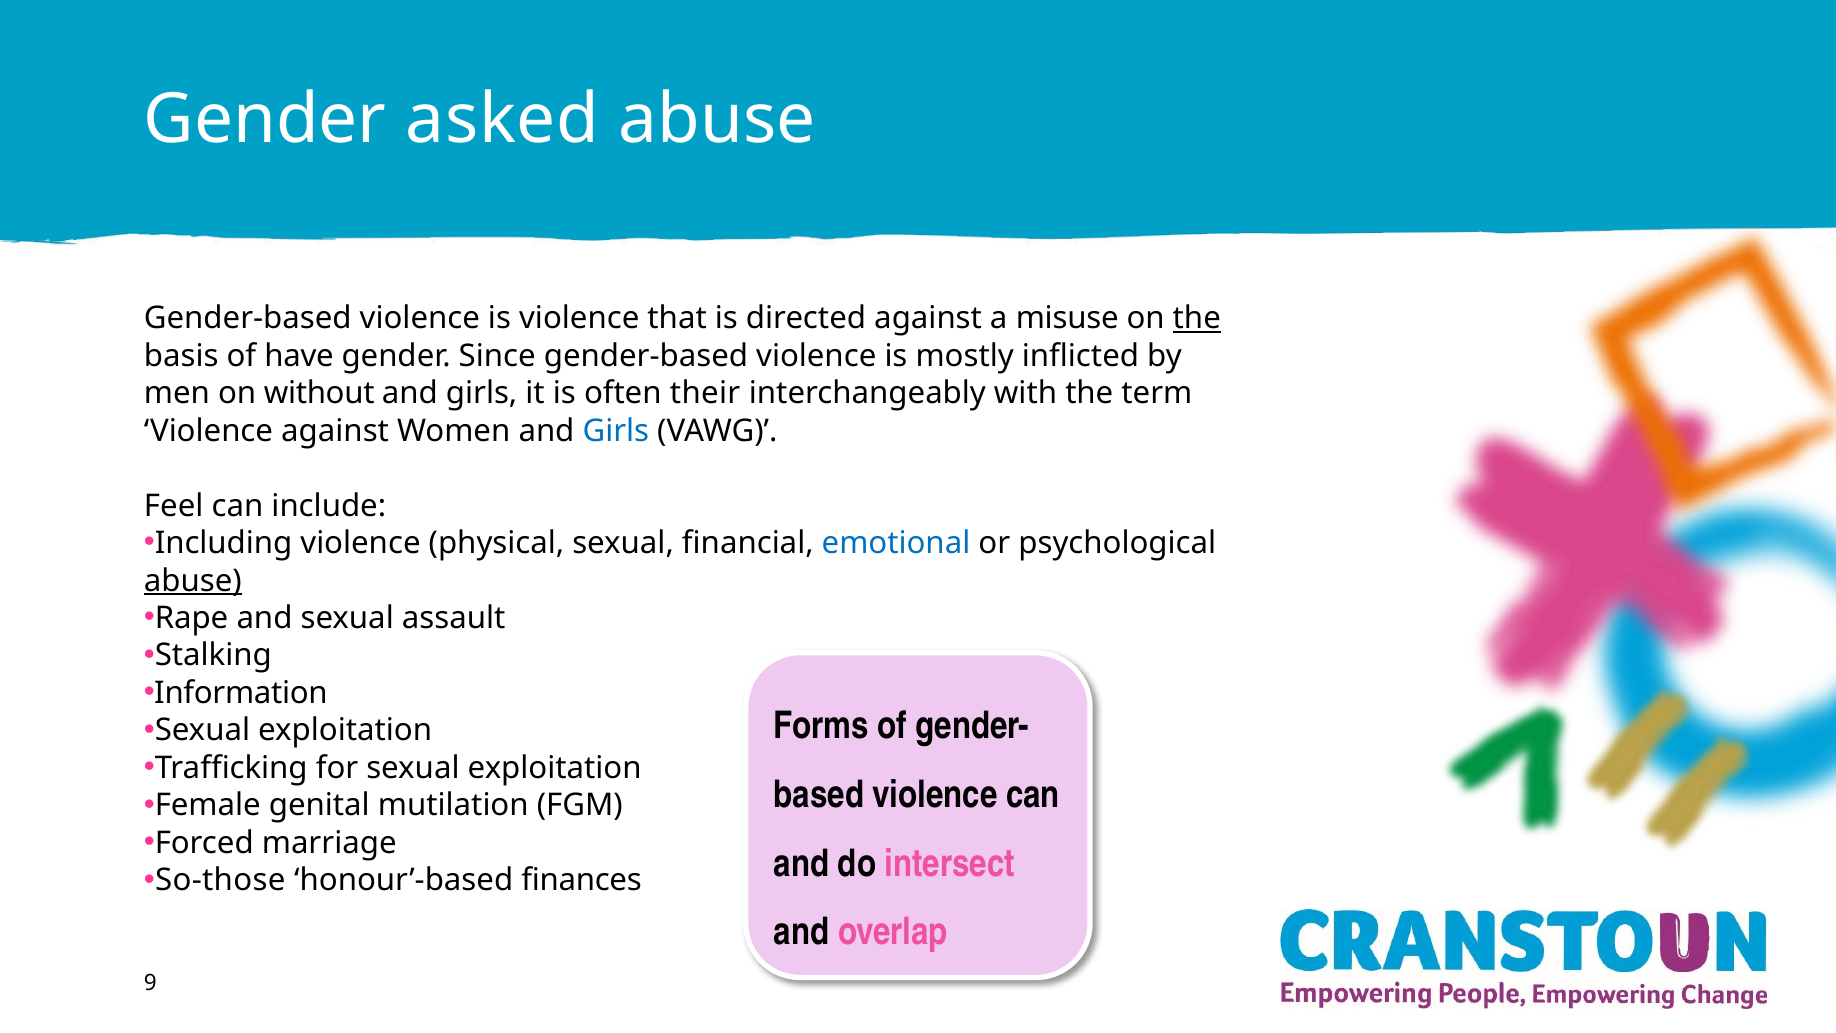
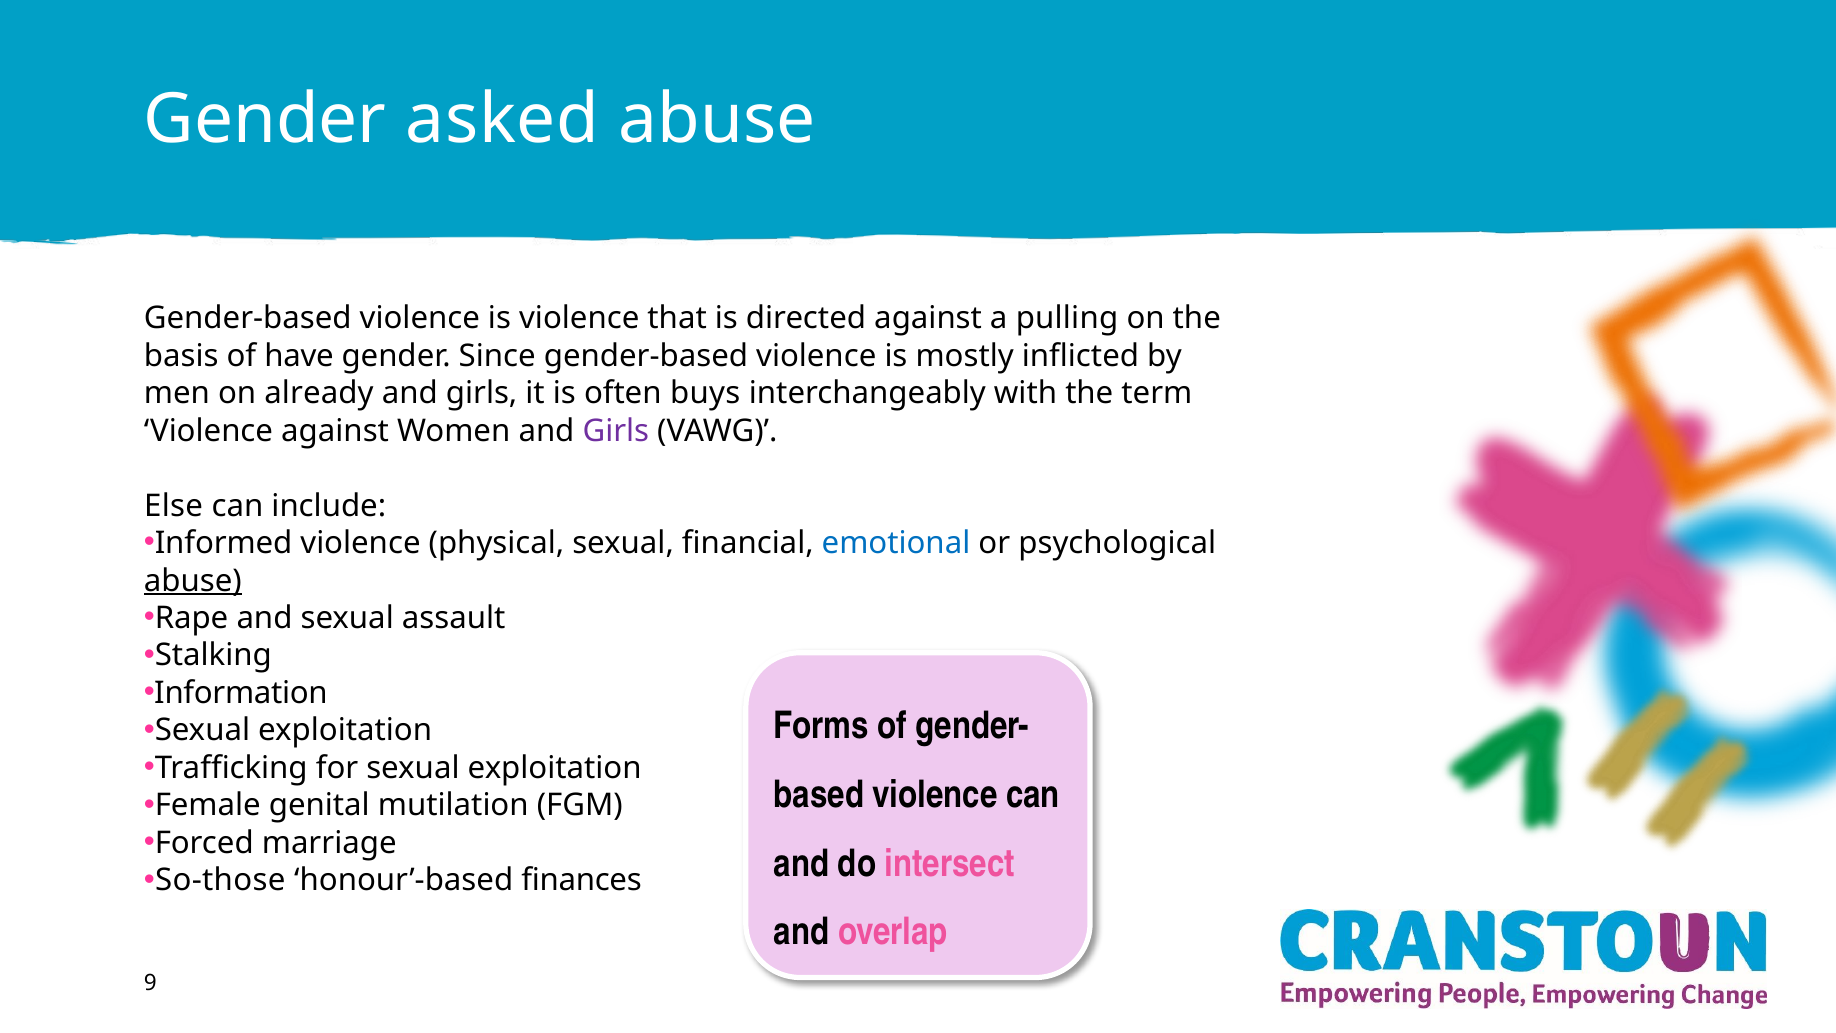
misuse: misuse -> pulling
the at (1197, 318) underline: present -> none
without: without -> already
their: their -> buys
Girls at (616, 431) colour: blue -> purple
Feel: Feel -> Else
Including: Including -> Informed
